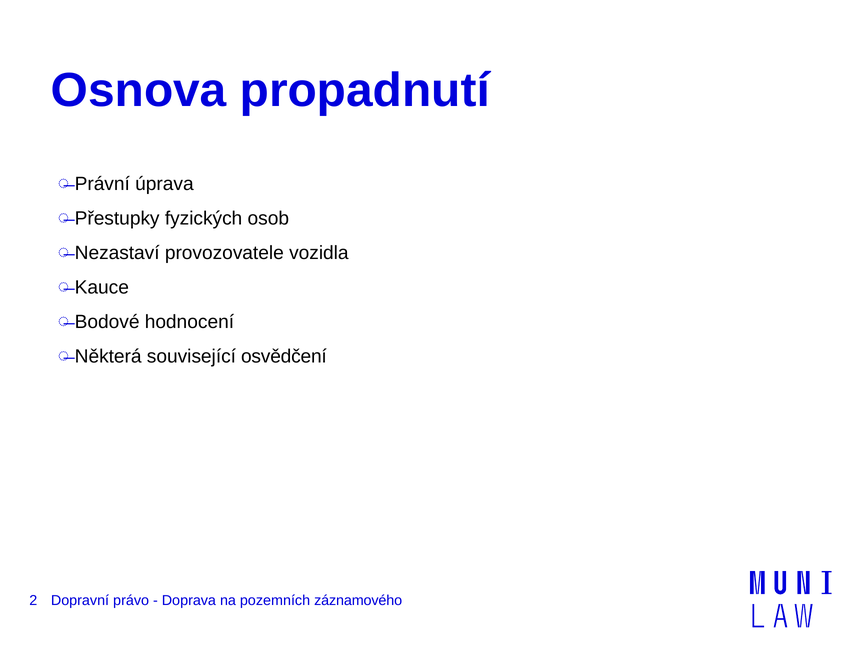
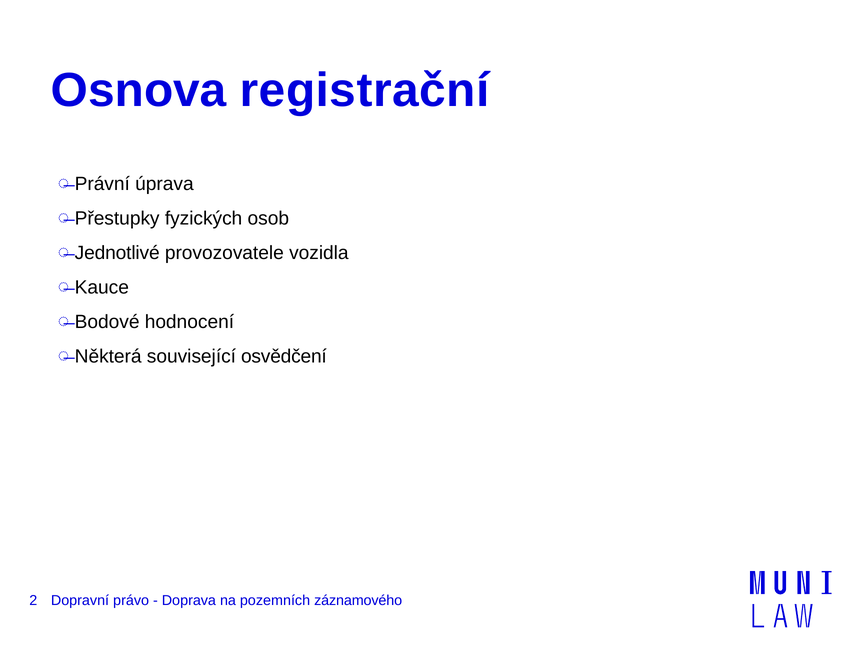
propadnutí: propadnutí -> registrační
Nezastaví: Nezastaví -> Jednotlivé
